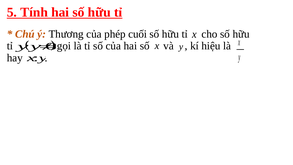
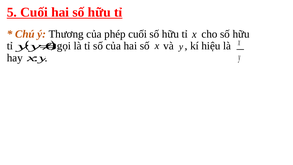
5 Tính: Tính -> Cuối
